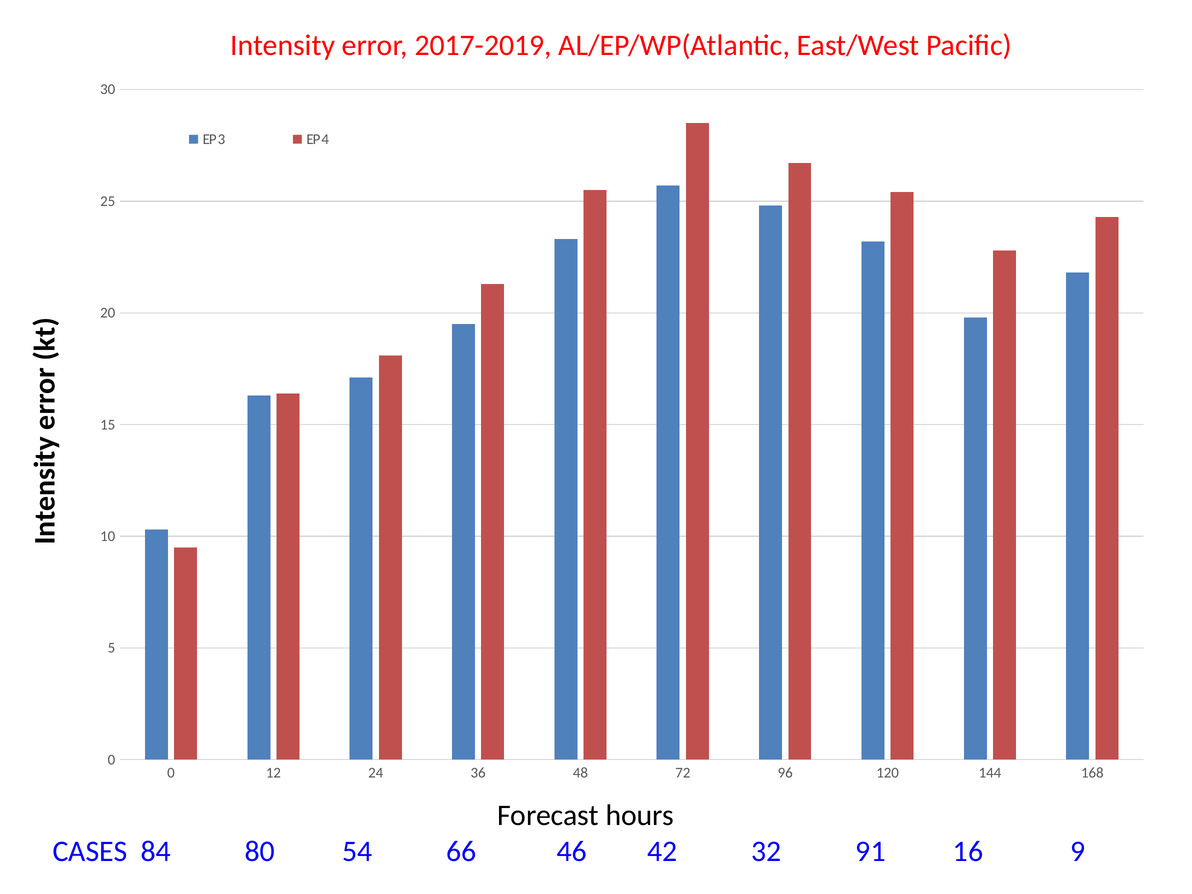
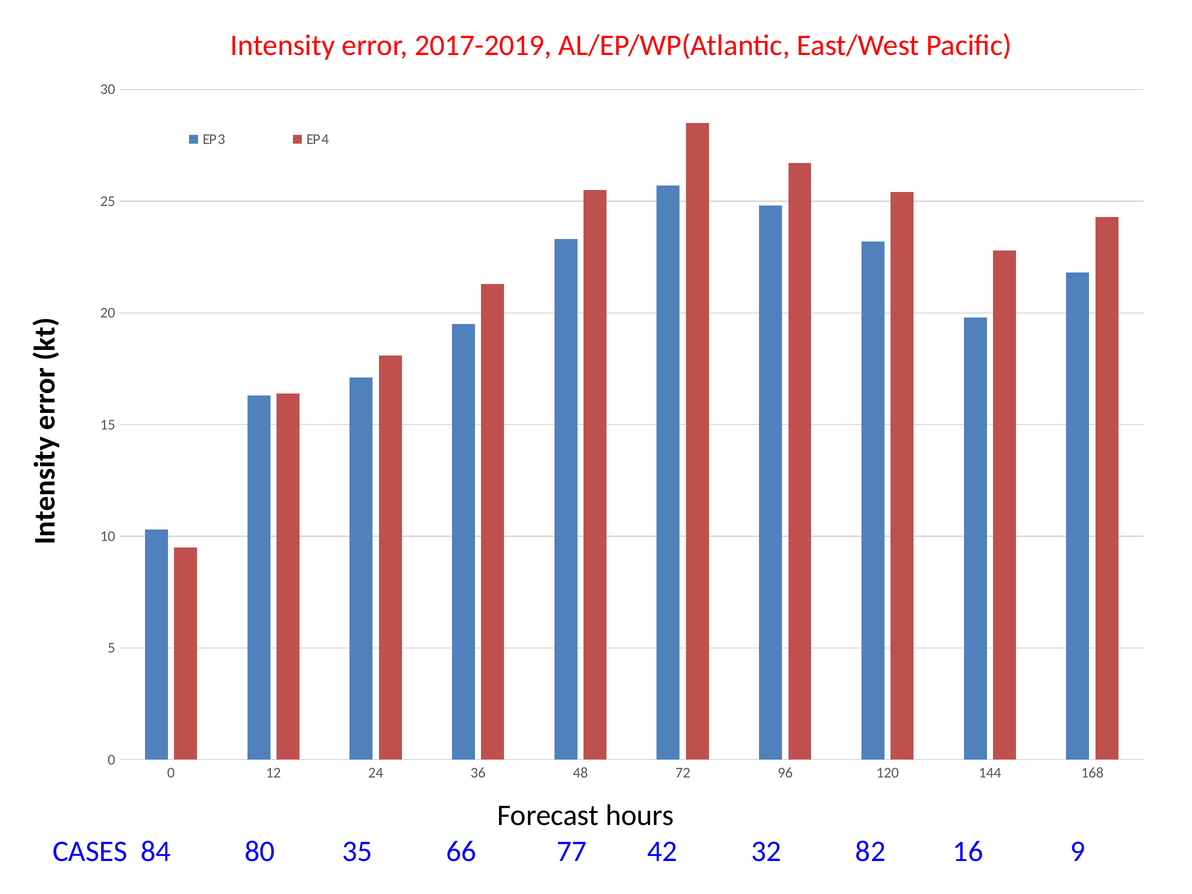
54: 54 -> 35
46: 46 -> 77
91: 91 -> 82
